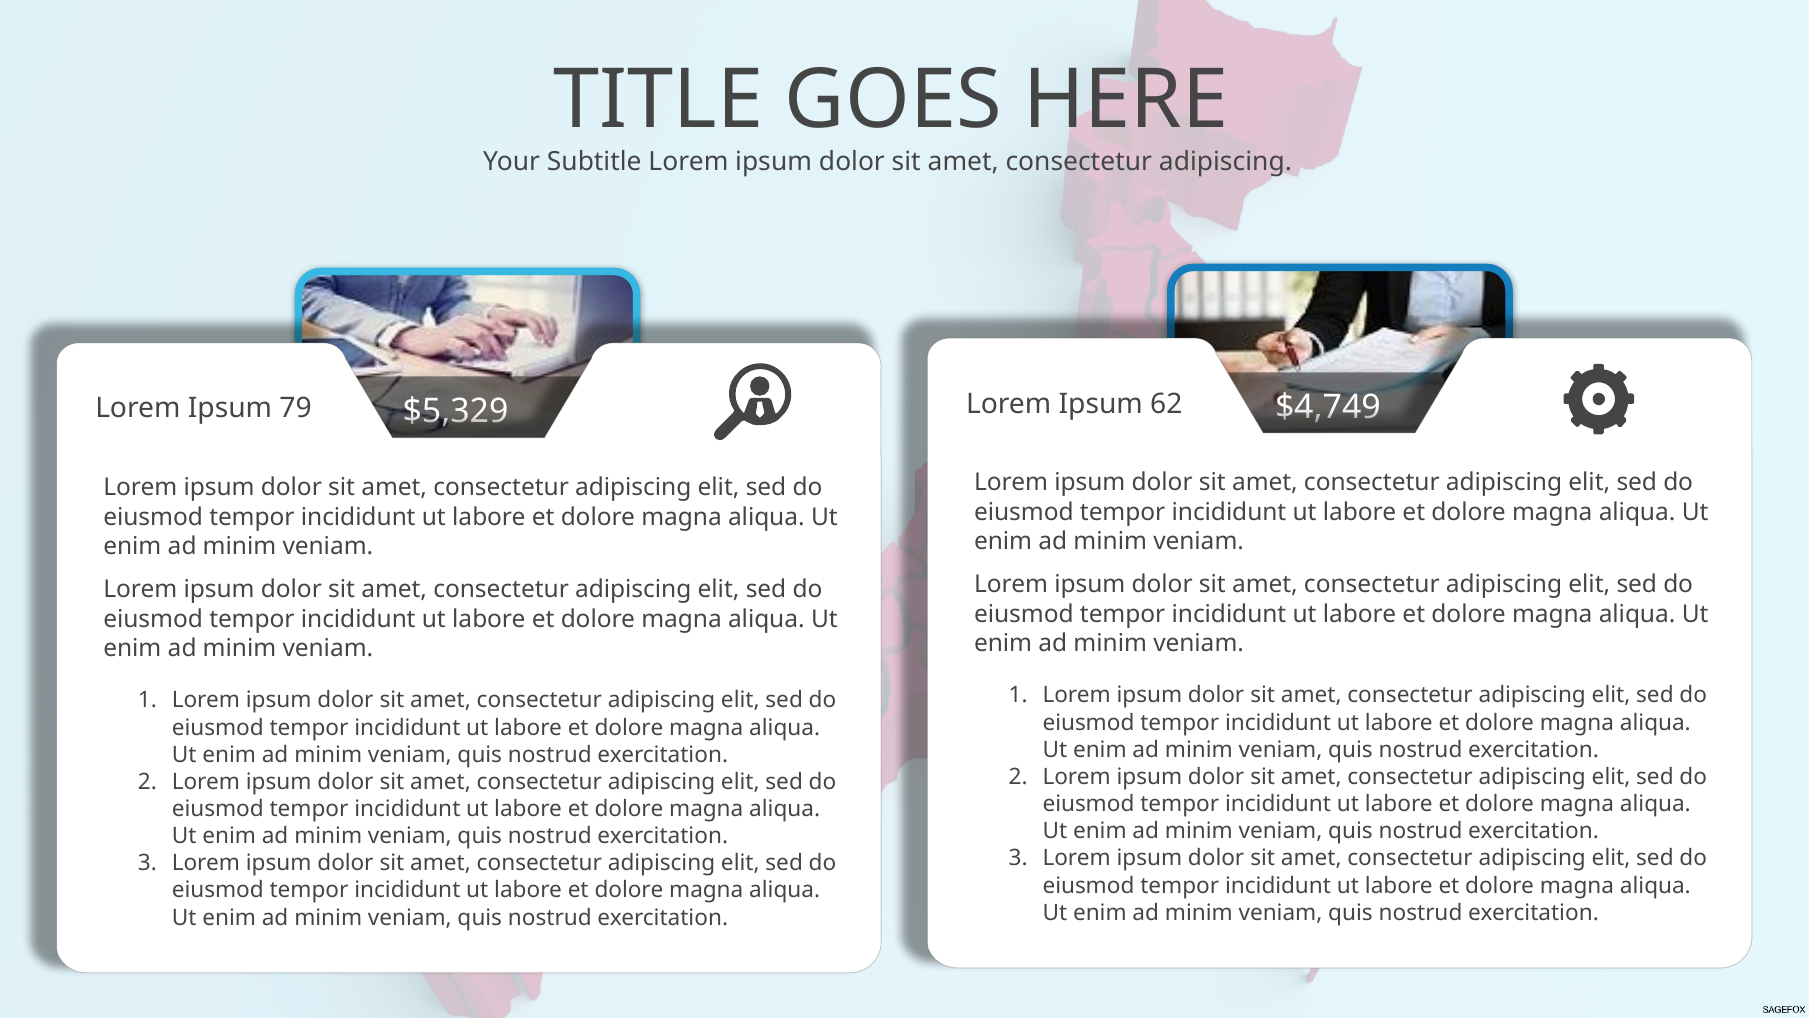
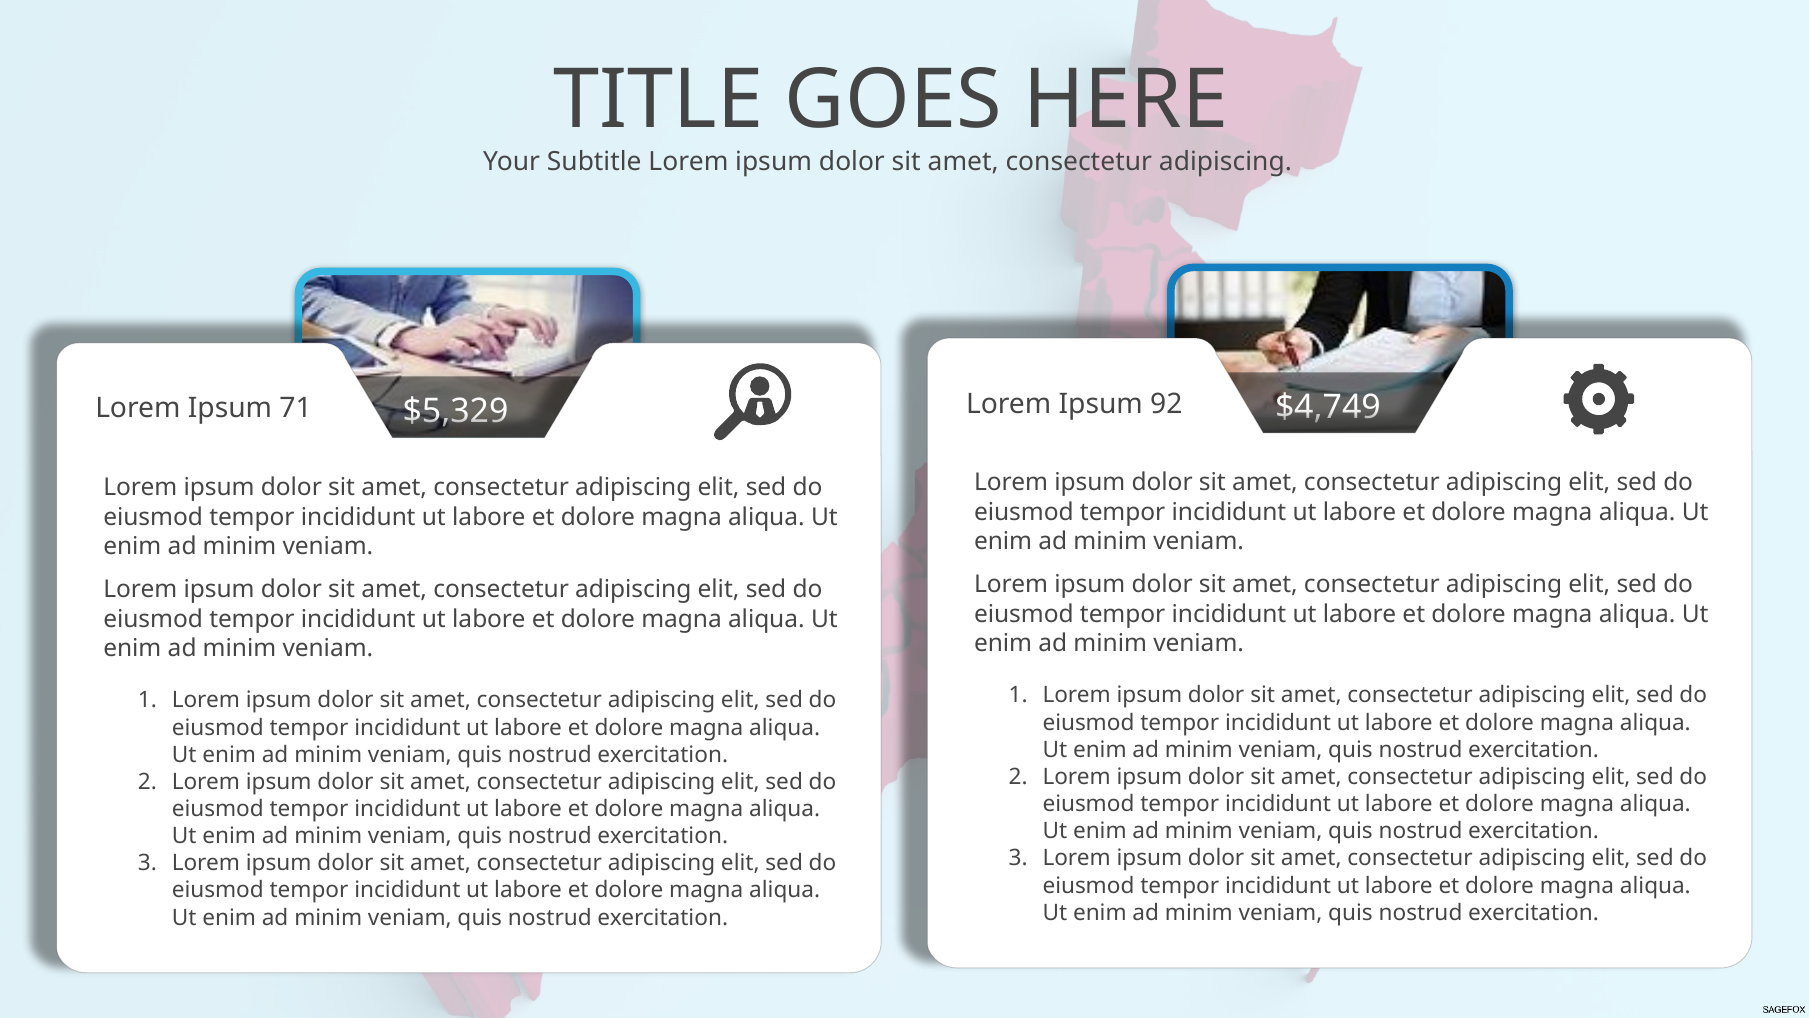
62: 62 -> 92
79: 79 -> 71
